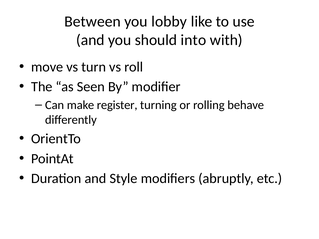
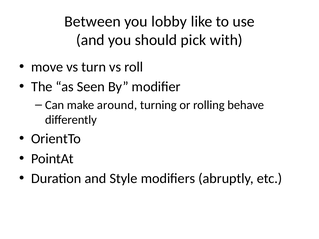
into: into -> pick
register: register -> around
